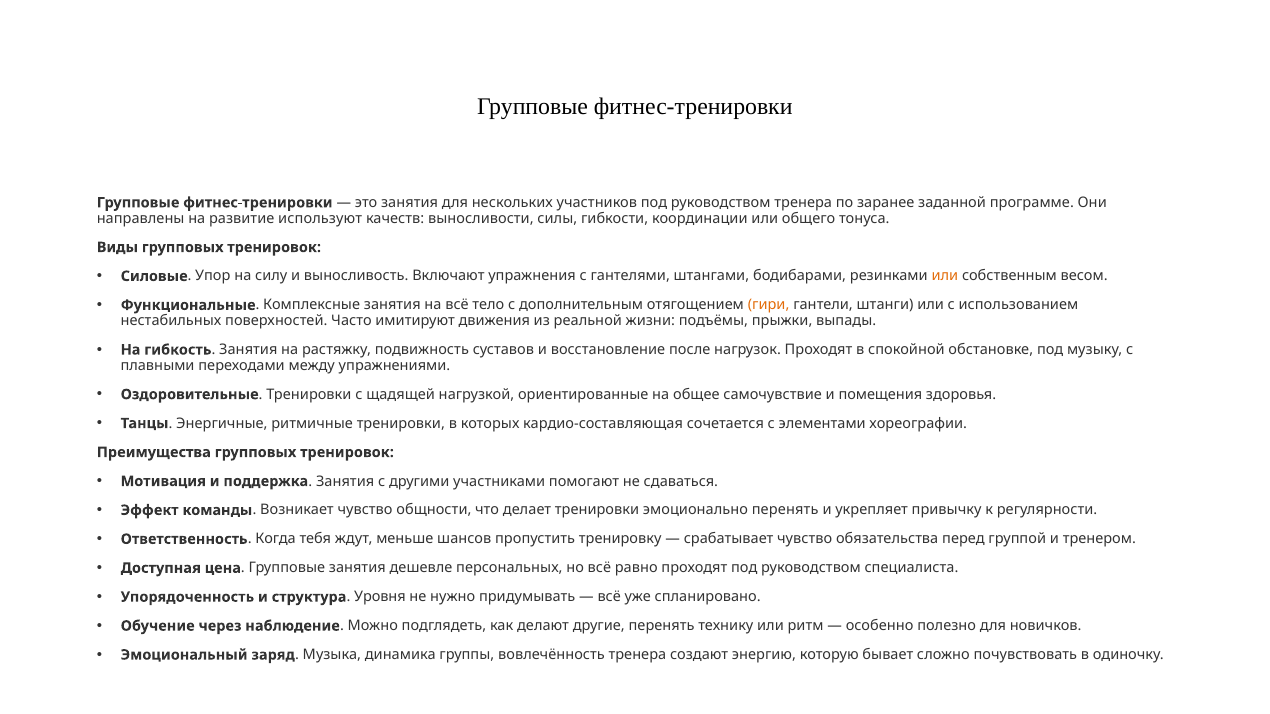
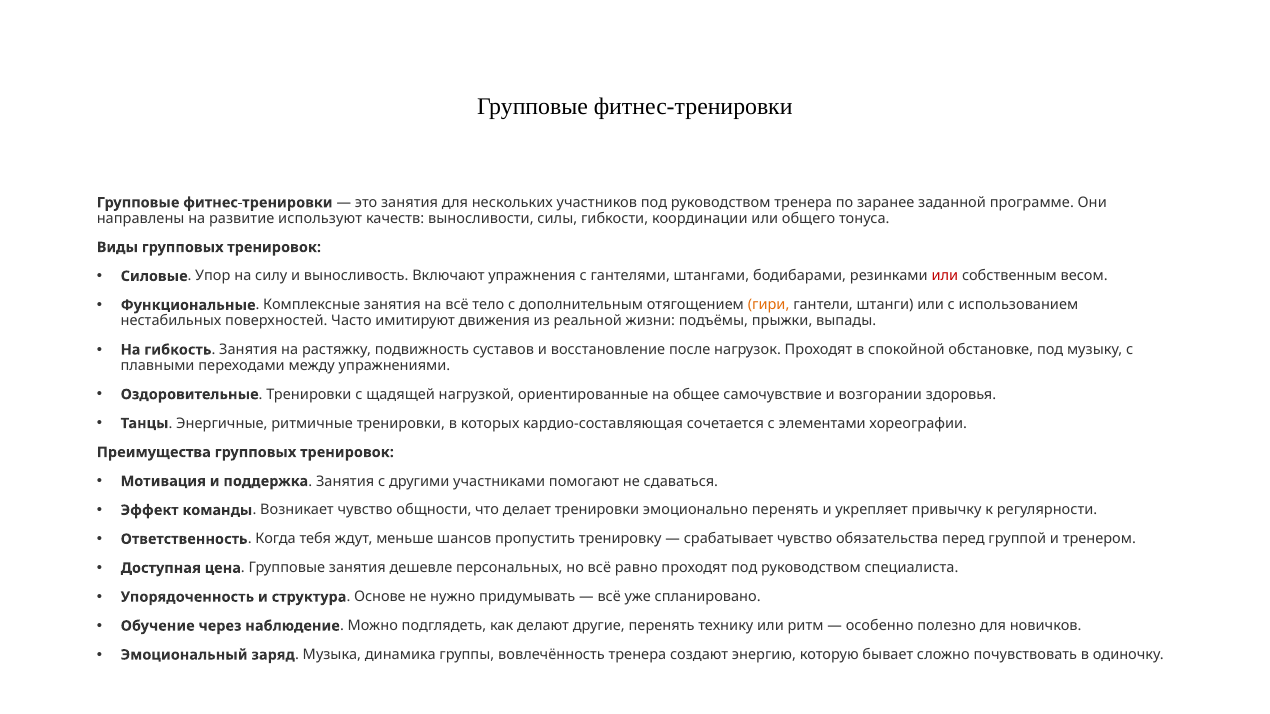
или at (945, 276) colour: orange -> red
помещения: помещения -> возгорании
Уровня: Уровня -> Основе
